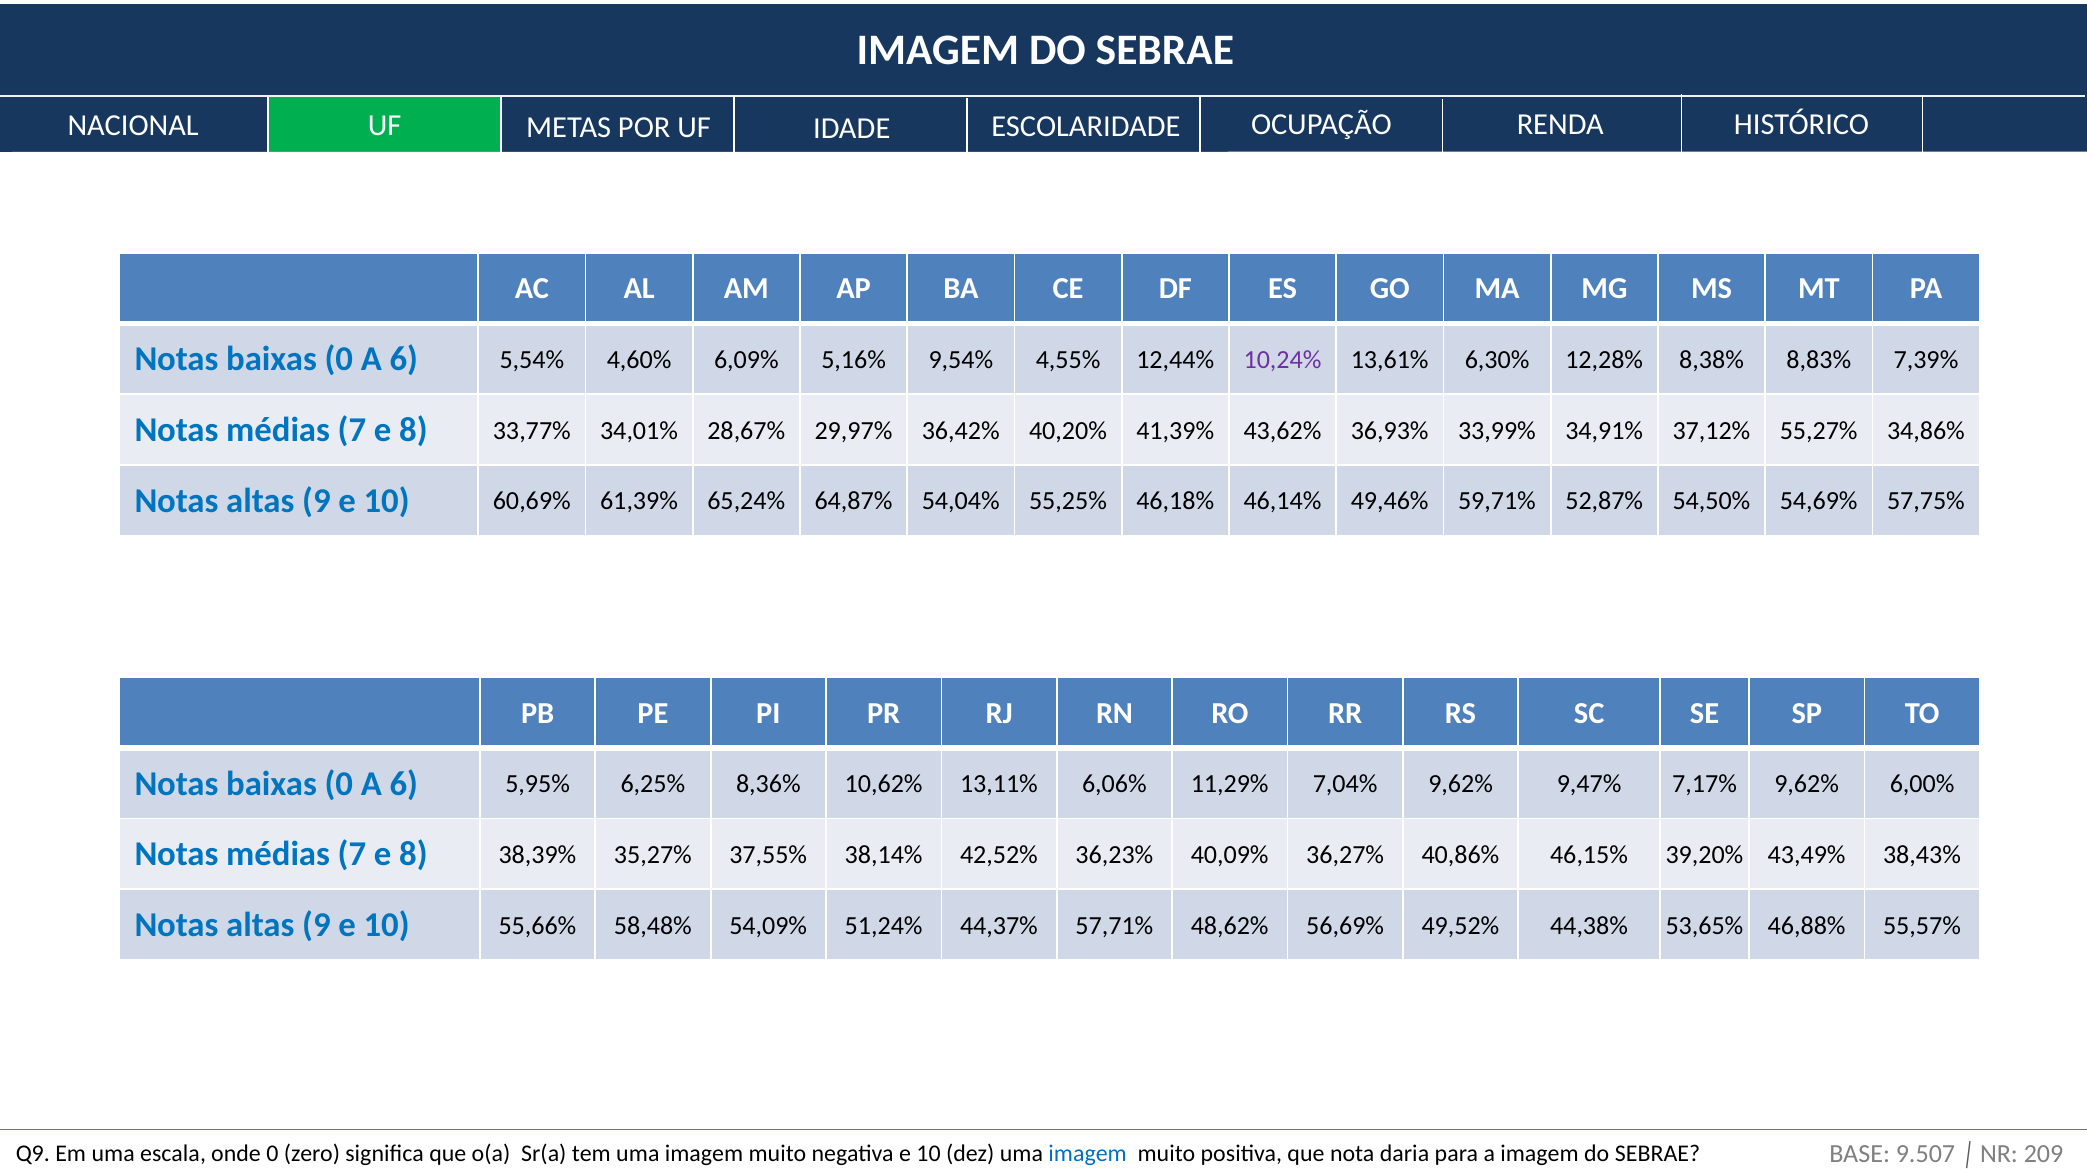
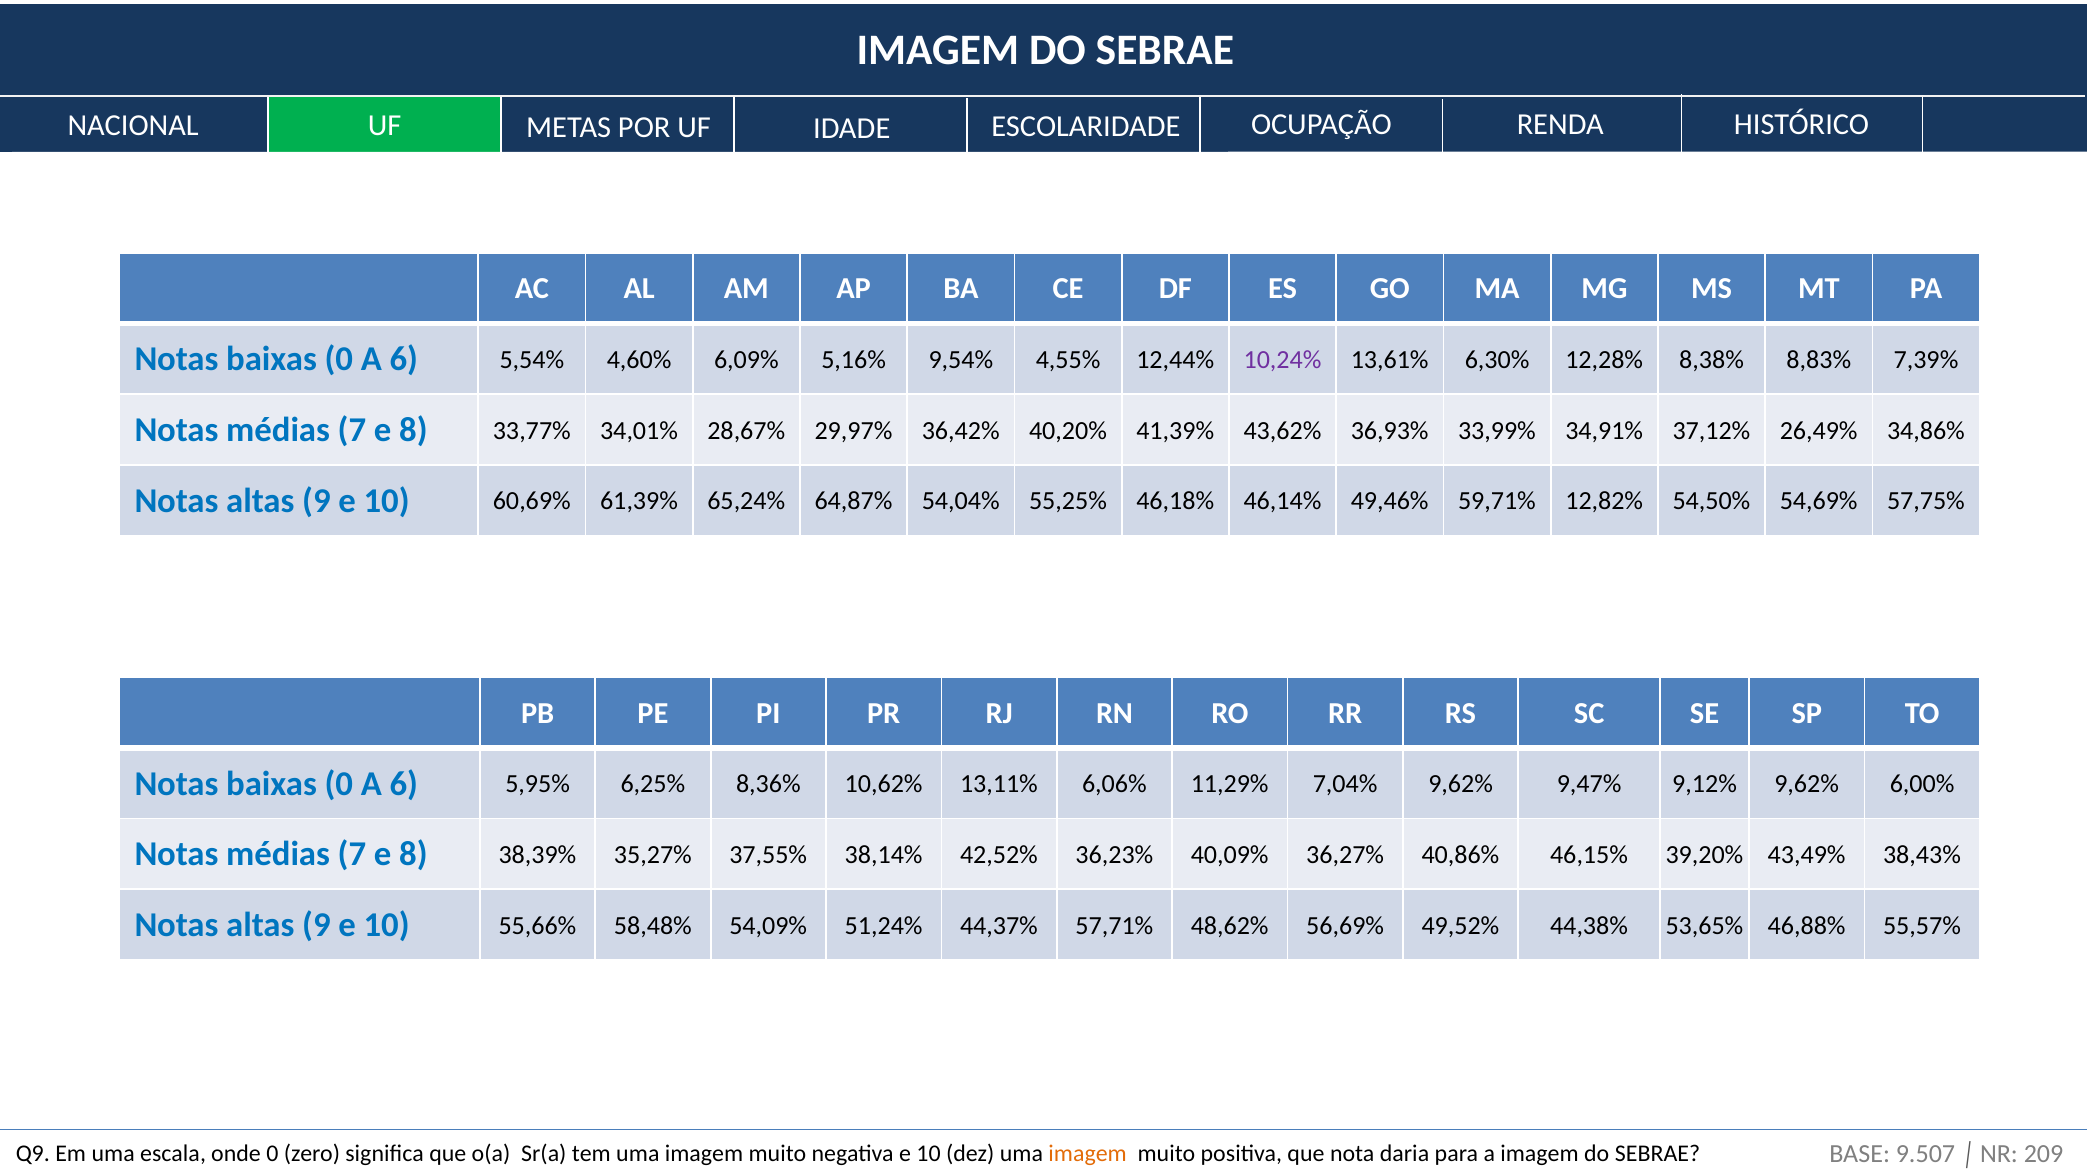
55,27%: 55,27% -> 26,49%
52,87%: 52,87% -> 12,82%
7,17%: 7,17% -> 9,12%
imagem at (1088, 1154) colour: blue -> orange
